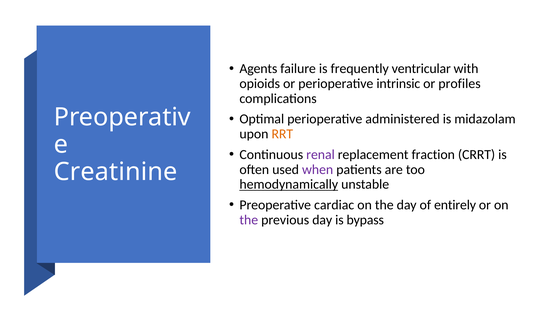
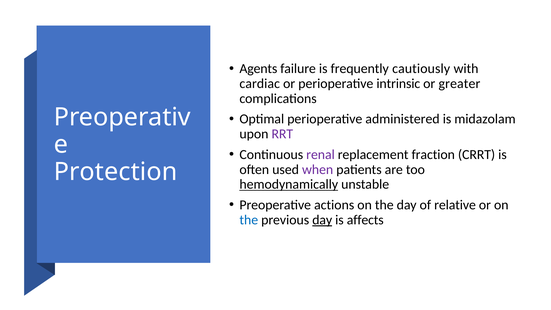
ventricular: ventricular -> cautiously
opioids: opioids -> cardiac
profiles: profiles -> greater
RRT colour: orange -> purple
Creatinine: Creatinine -> Protection
cardiac: cardiac -> actions
entirely: entirely -> relative
the at (249, 220) colour: purple -> blue
day at (322, 220) underline: none -> present
bypass: bypass -> affects
